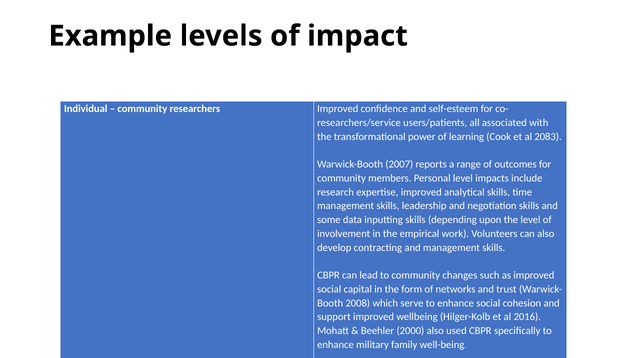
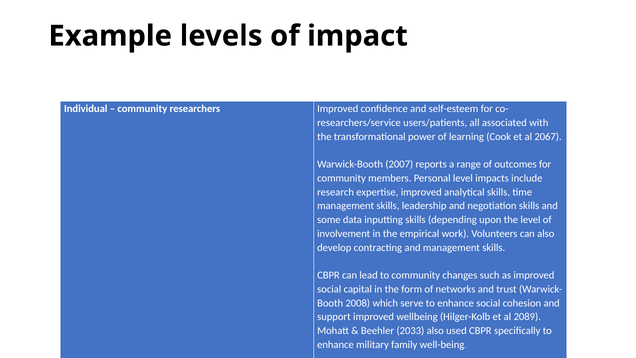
2083: 2083 -> 2067
2016: 2016 -> 2089
2000: 2000 -> 2033
